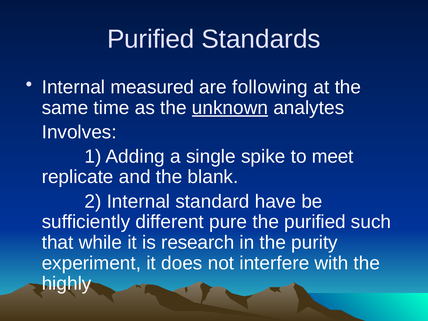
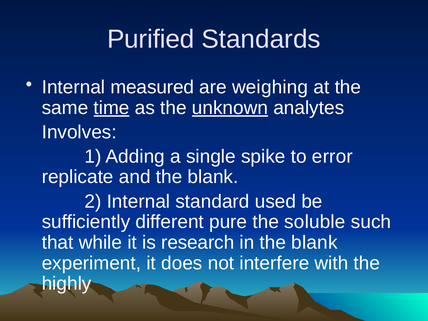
following: following -> weighing
time underline: none -> present
meet: meet -> error
have: have -> used
the purified: purified -> soluble
in the purity: purity -> blank
